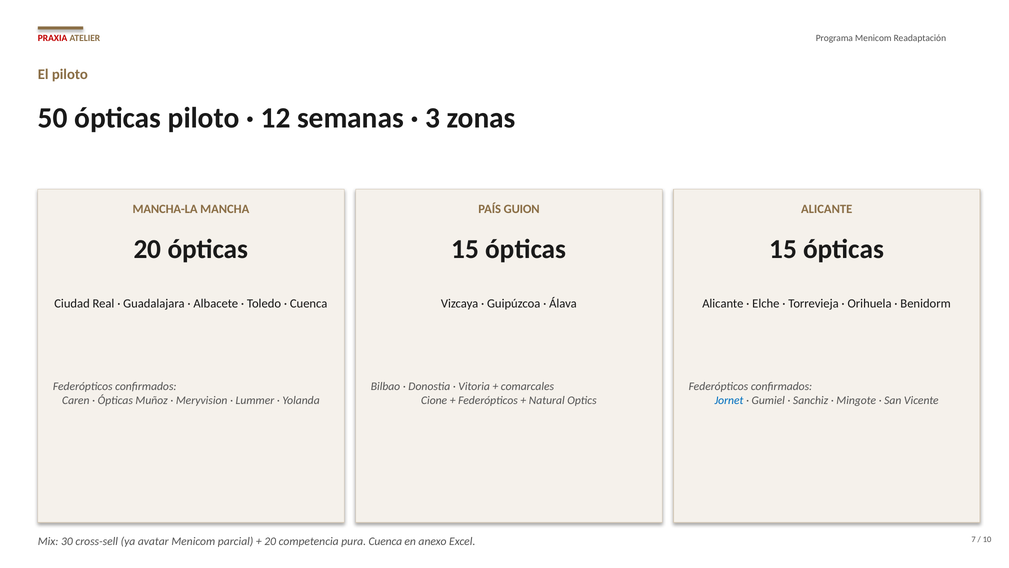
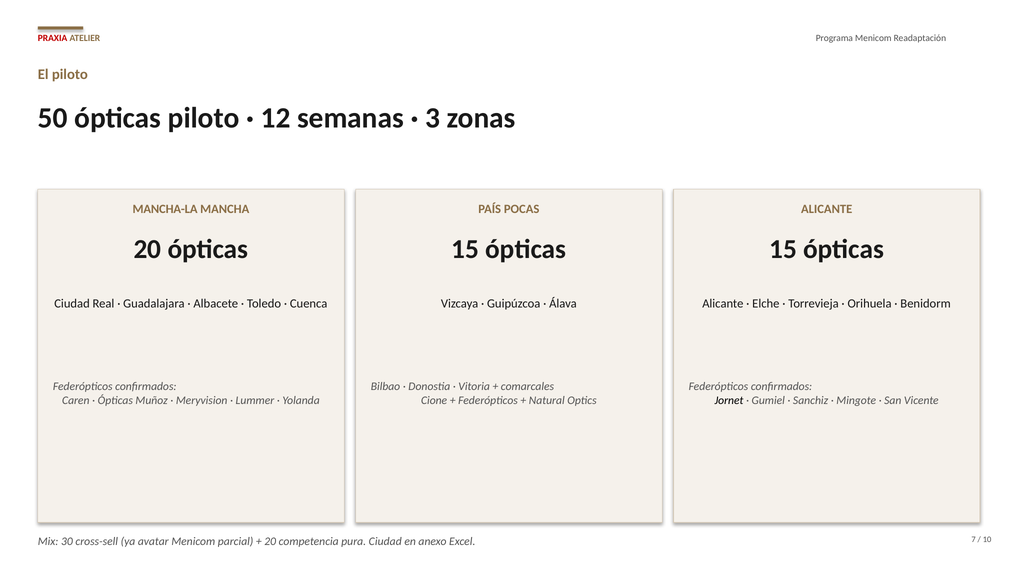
GUION: GUION -> POCAS
Jornet colour: blue -> black
pura Cuenca: Cuenca -> Ciudad
